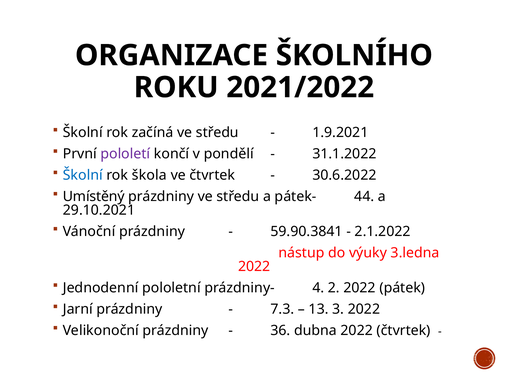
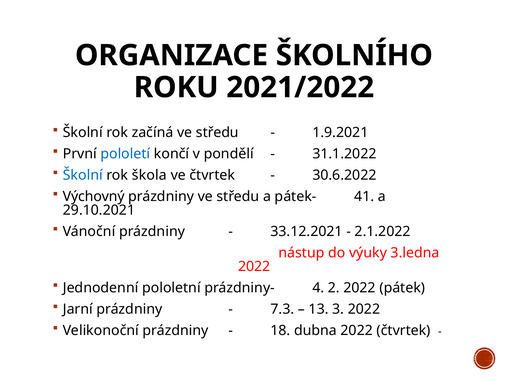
pololetí colour: purple -> blue
Umístěný: Umístěný -> Výchovný
44: 44 -> 41
59.90.3841: 59.90.3841 -> 33.12.2021
36: 36 -> 18
